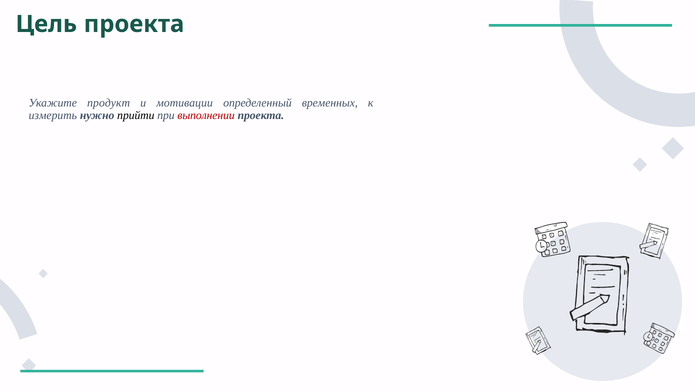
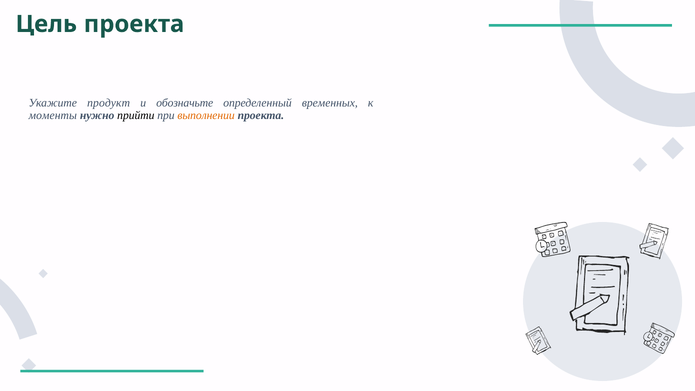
мотивации: мотивации -> обозначьте
измерить: измерить -> моменты
выполнении colour: red -> orange
